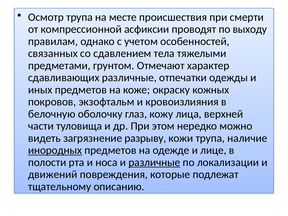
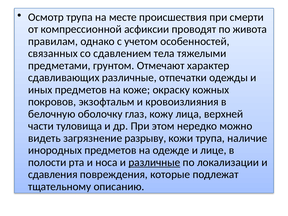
выходу: выходу -> живота
инородных underline: present -> none
движений: движений -> сдавления
